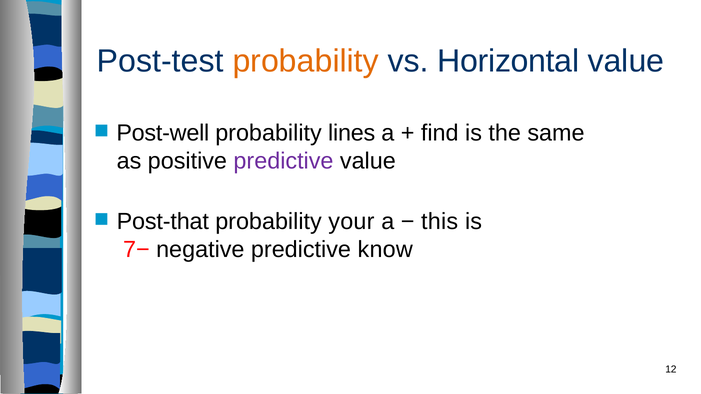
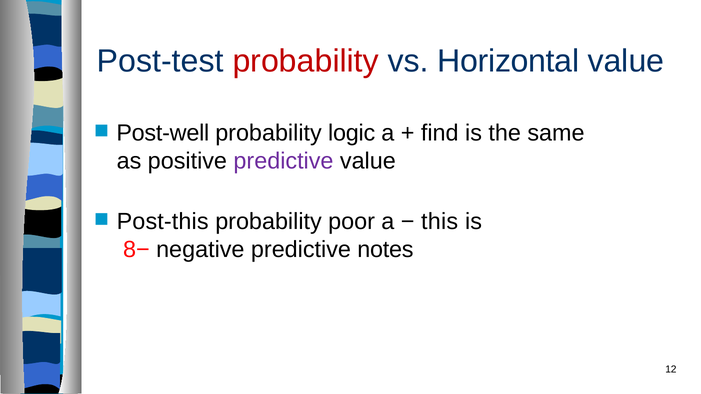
probability at (306, 61) colour: orange -> red
lines: lines -> logic
Post-that: Post-that -> Post-this
your: your -> poor
7−: 7− -> 8−
know: know -> notes
